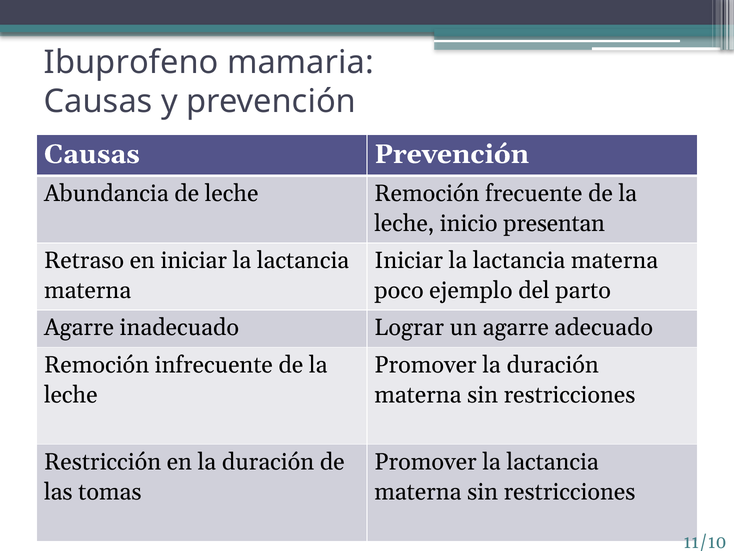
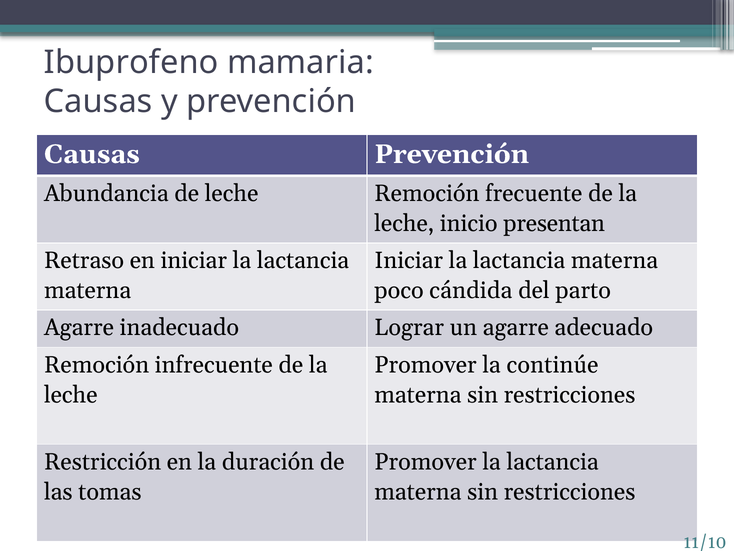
ejemplo: ejemplo -> cándida
Promover la duración: duración -> continúe
